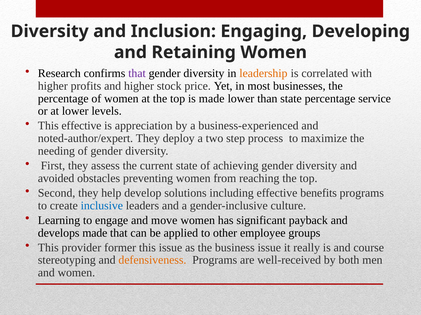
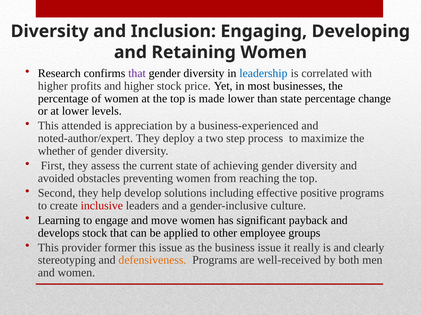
leadership colour: orange -> blue
service: service -> change
This effective: effective -> attended
needing: needing -> whether
benefits: benefits -> positive
inclusive colour: blue -> red
develops made: made -> stock
course: course -> clearly
